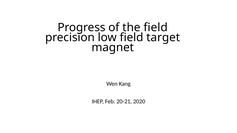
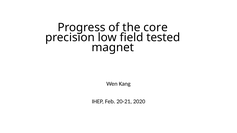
the field: field -> core
target: target -> tested
